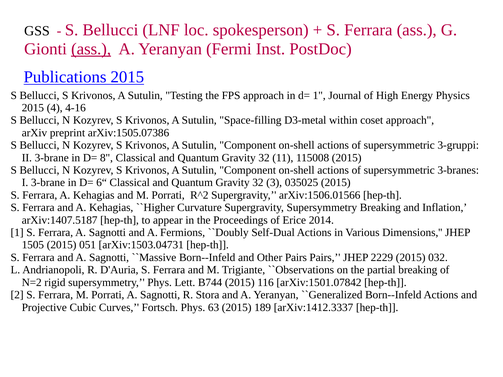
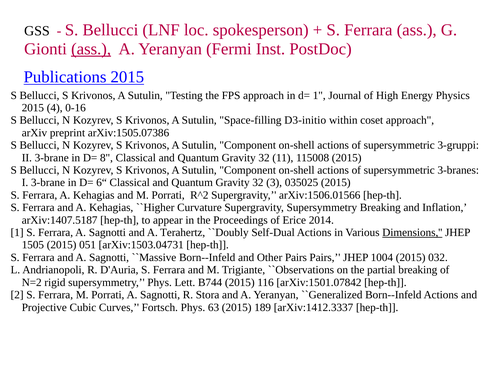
4-16: 4-16 -> 0-16
D3-metal: D3-metal -> D3-initio
Fermions: Fermions -> Terahertz
Dimensions underline: none -> present
2229: 2229 -> 1004
